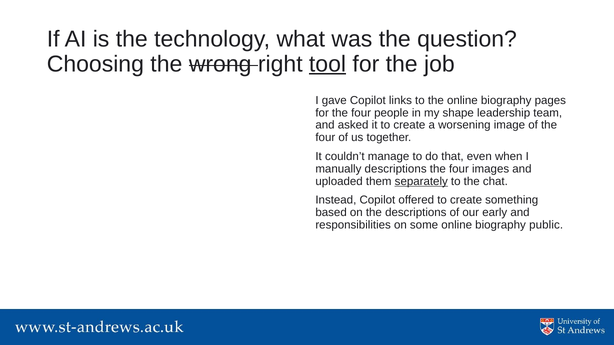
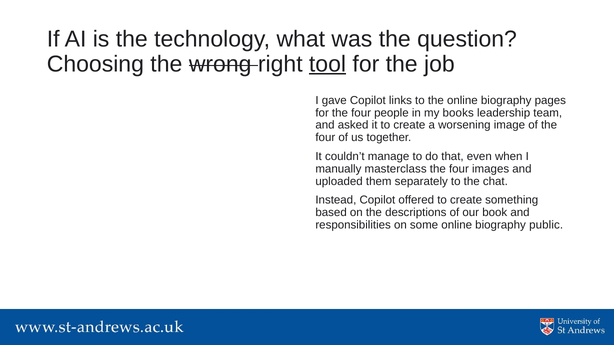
shape: shape -> books
manually descriptions: descriptions -> masterclass
separately underline: present -> none
early: early -> book
